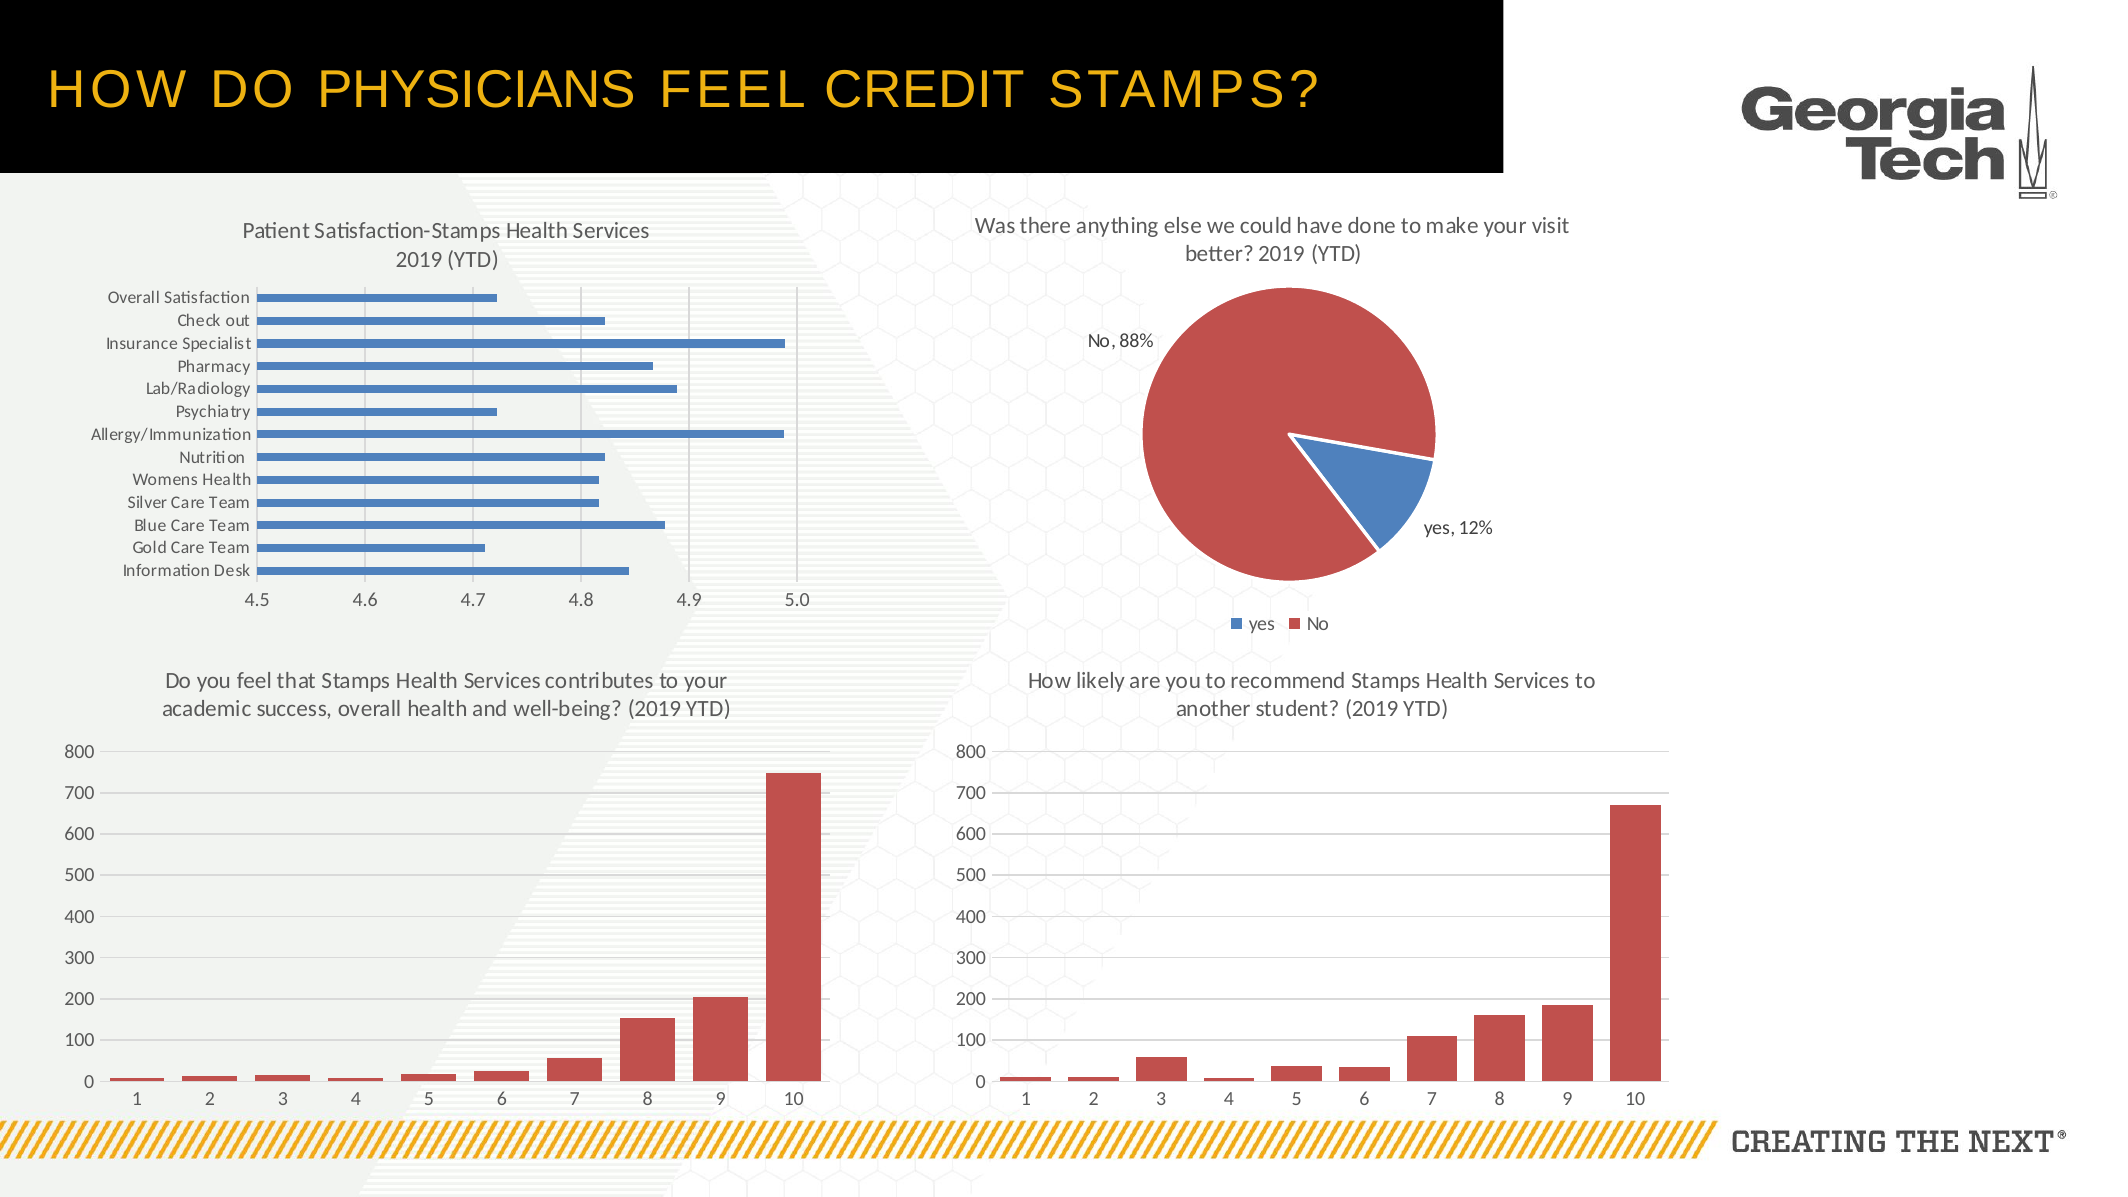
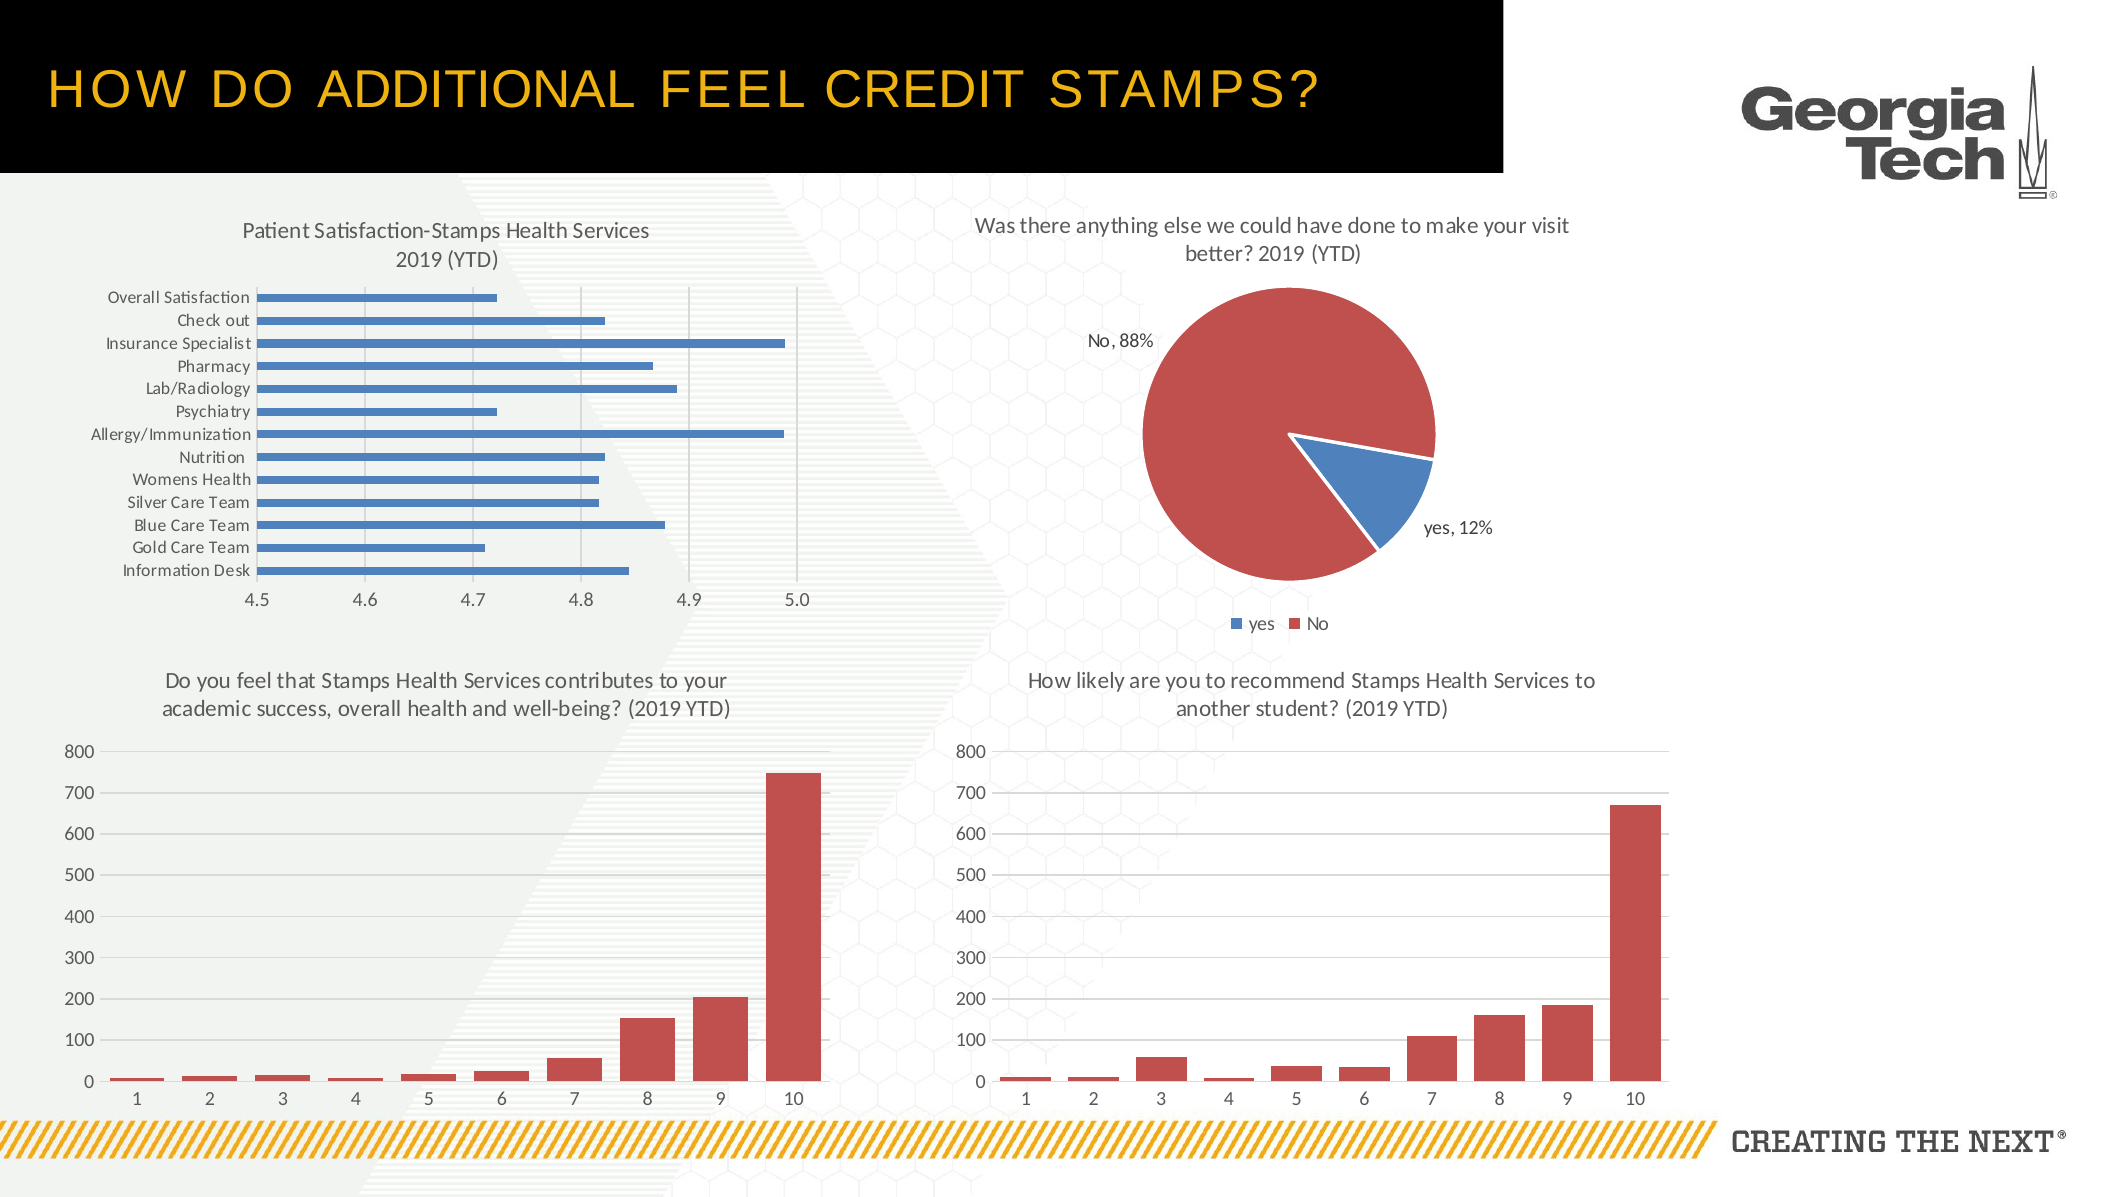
PHYSICIANS: PHYSICIANS -> ADDITIONAL
